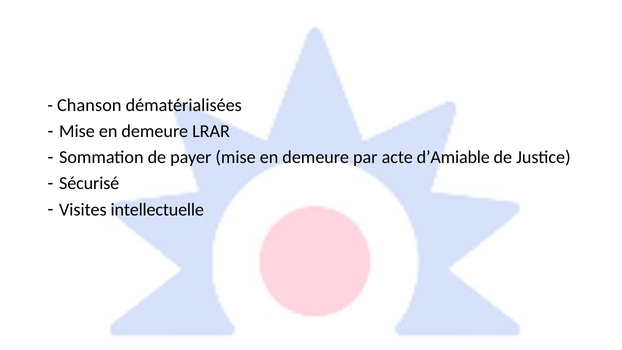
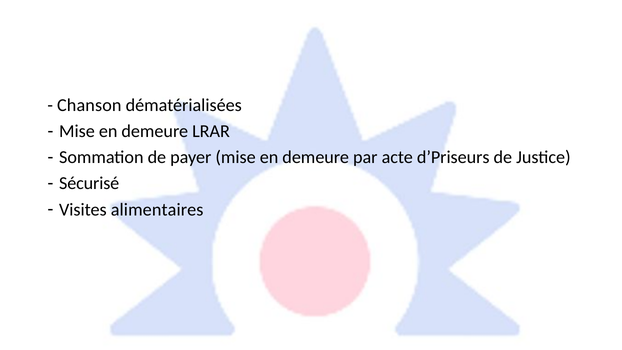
d’Amiable: d’Amiable -> d’Priseurs
intellectuelle: intellectuelle -> alimentaires
